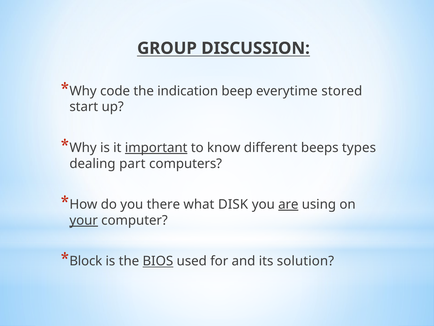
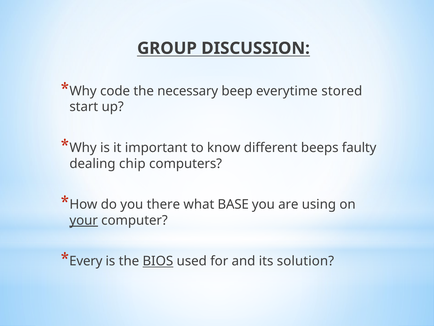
indication: indication -> necessary
important underline: present -> none
types: types -> faulty
part: part -> chip
DISK: DISK -> BASE
are underline: present -> none
Block: Block -> Every
